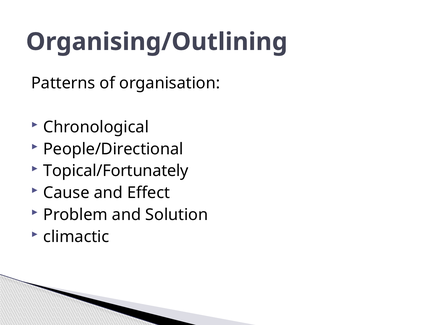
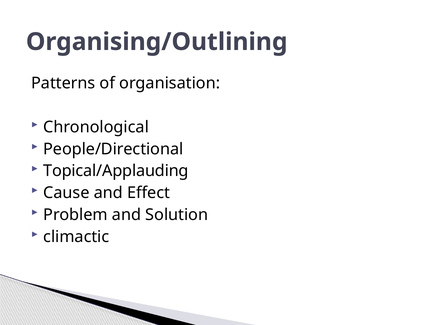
Topical/Fortunately: Topical/Fortunately -> Topical/Applauding
